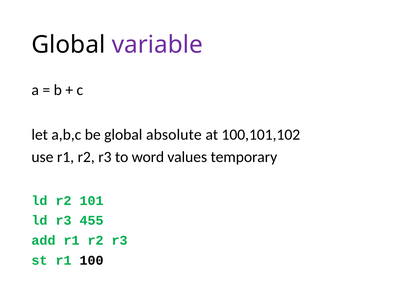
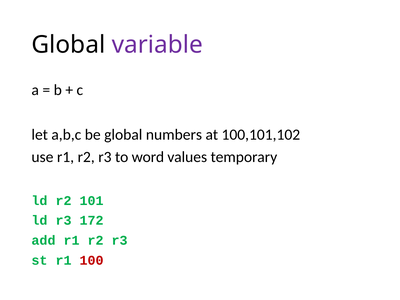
absolute: absolute -> numbers
455: 455 -> 172
100 colour: black -> red
